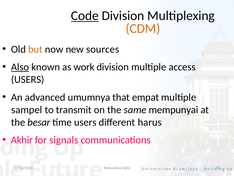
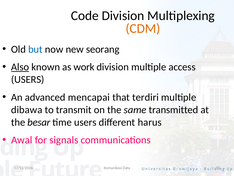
Code underline: present -> none
but colour: orange -> blue
sources: sources -> seorang
umumnya: umumnya -> mencapai
empat: empat -> terdiri
sampel: sampel -> dibawa
mempunyai: mempunyai -> transmitted
Akhir: Akhir -> Awal
